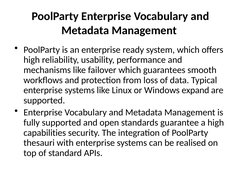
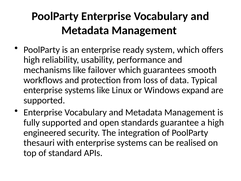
capabilities: capabilities -> engineered
